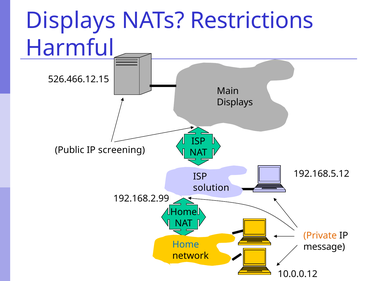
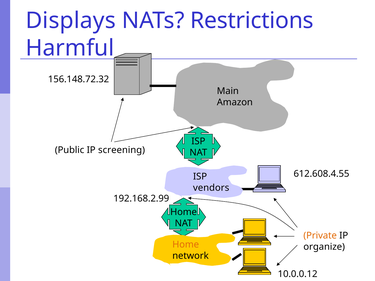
526.466.12.15: 526.466.12.15 -> 156.148.72.32
Displays at (235, 102): Displays -> Amazon
192.168.5.12: 192.168.5.12 -> 612.608.4.55
solution: solution -> vendors
Home at (186, 245) colour: blue -> orange
message: message -> organize
